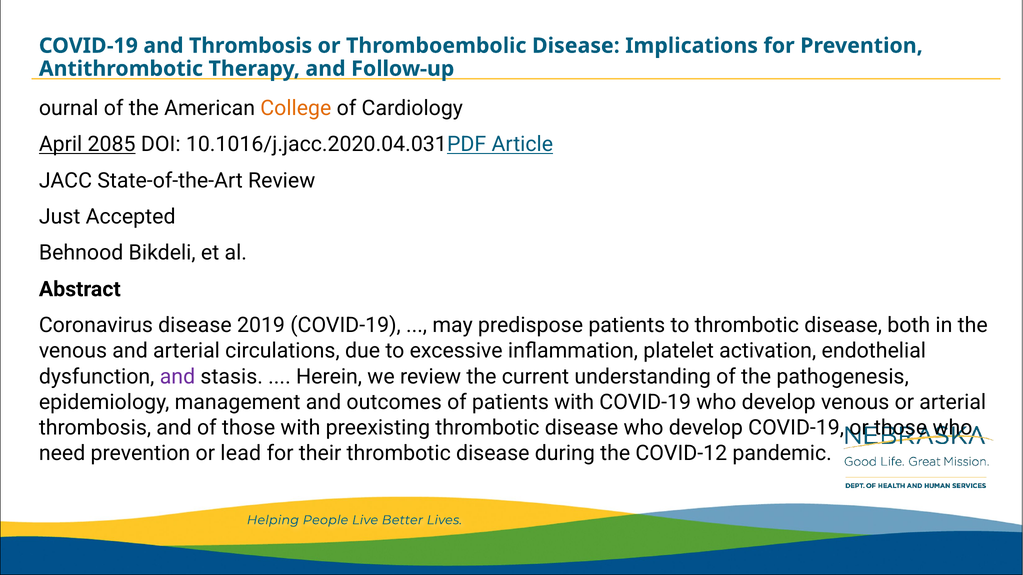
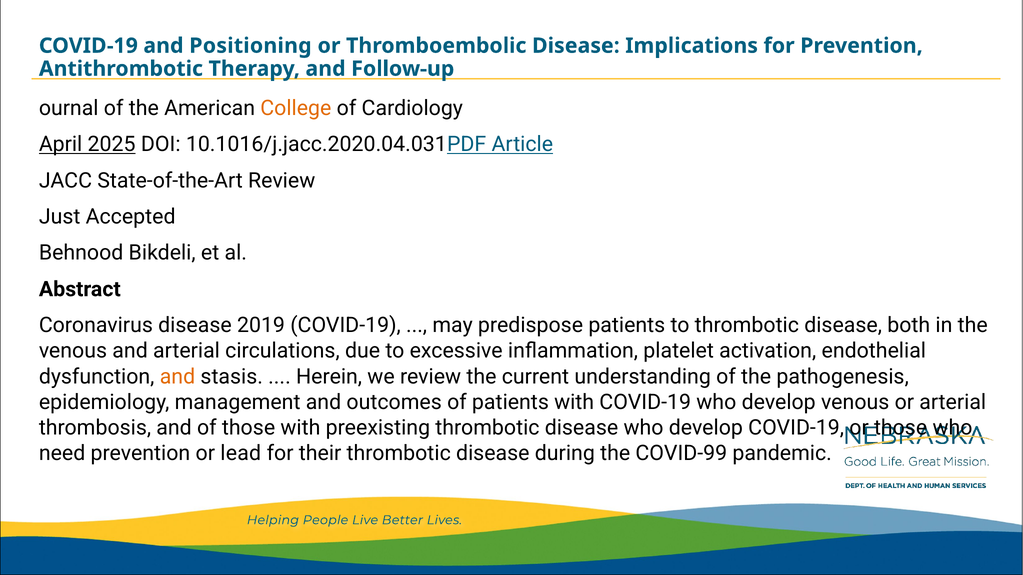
and Thrombosis: Thrombosis -> Positioning
2085: 2085 -> 2025
and at (177, 377) colour: purple -> orange
COVID-12: COVID-12 -> COVID-99
